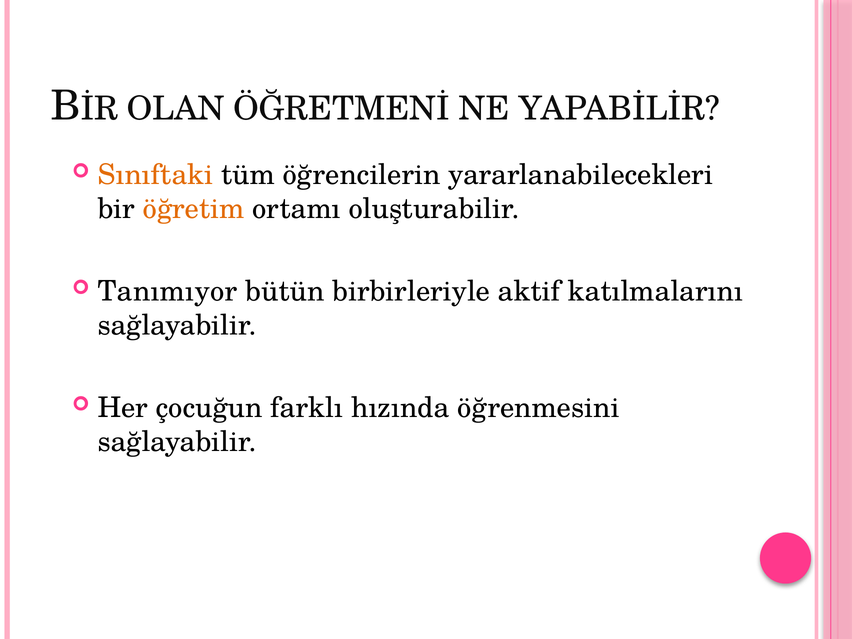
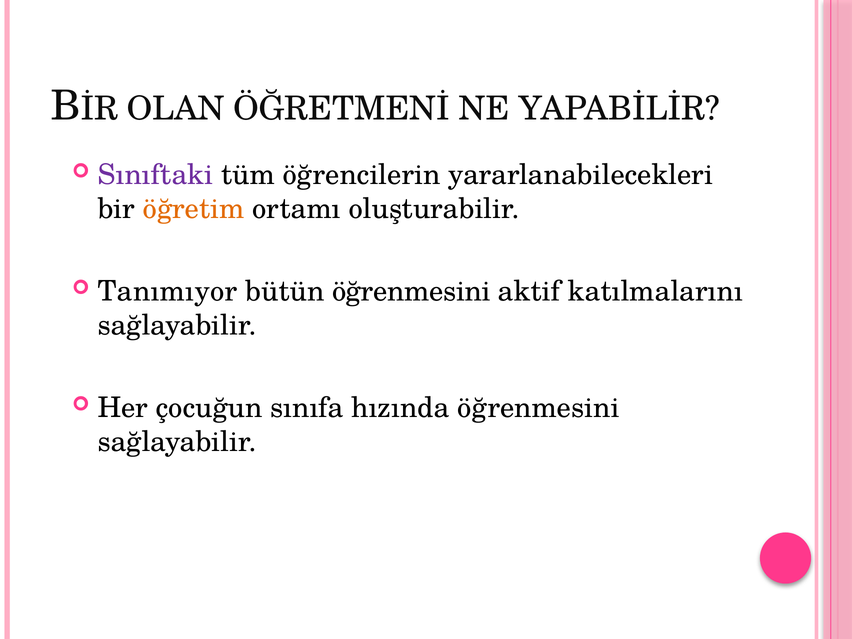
Sınıftaki colour: orange -> purple
bütün birbirleriyle: birbirleriyle -> öğrenmesini
farklı: farklı -> sınıfa
